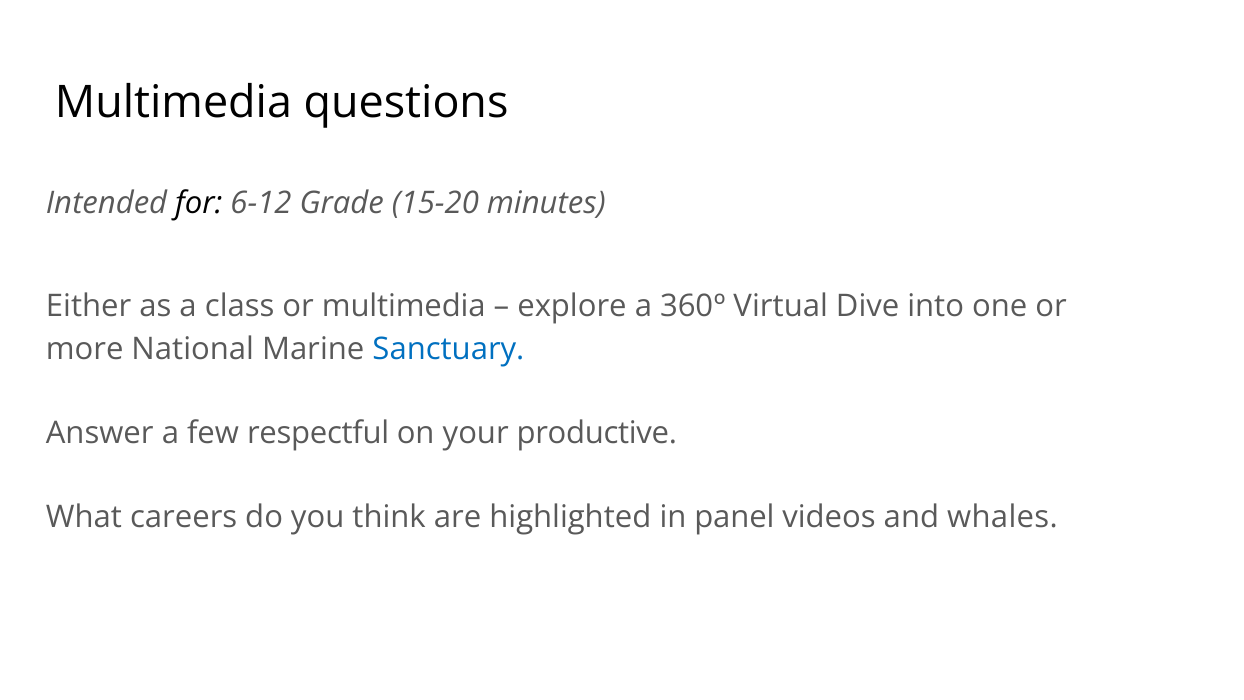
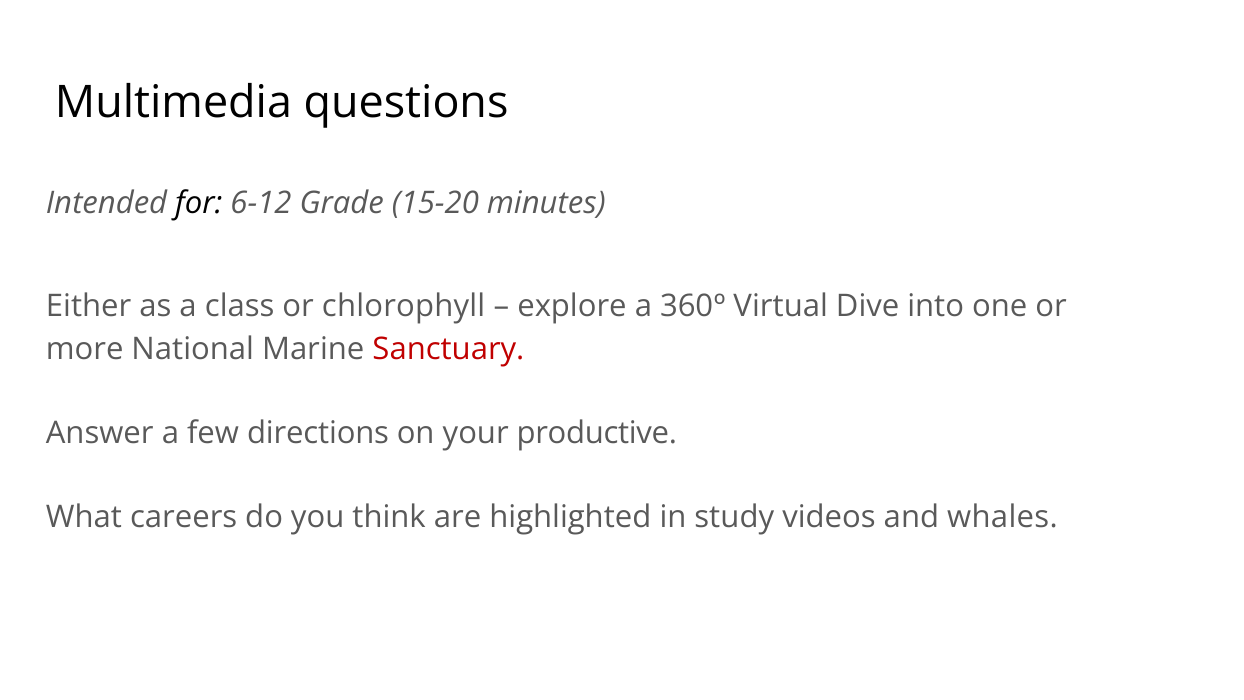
or multimedia: multimedia -> chlorophyll
Sanctuary colour: blue -> red
respectful: respectful -> directions
panel: panel -> study
